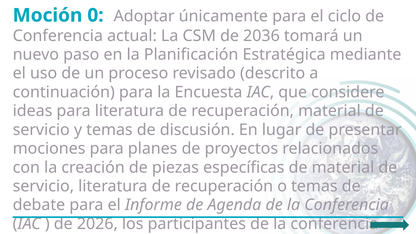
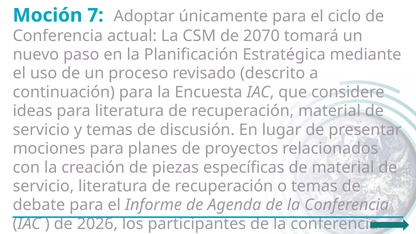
0: 0 -> 7
2036: 2036 -> 2070
